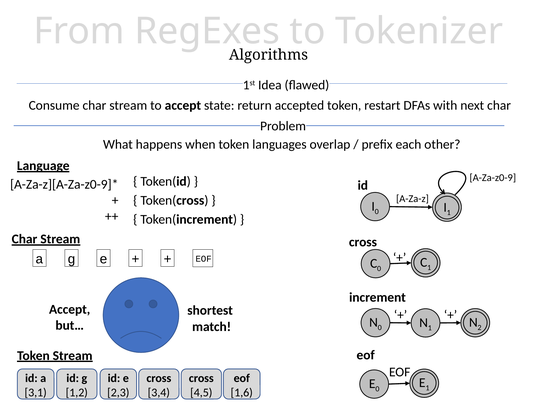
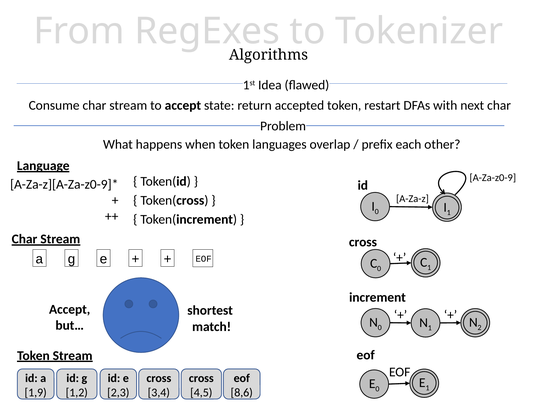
3,1: 3,1 -> 1,9
1,6: 1,6 -> 8,6
